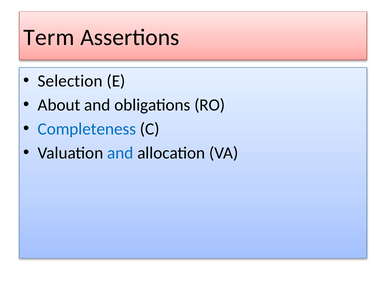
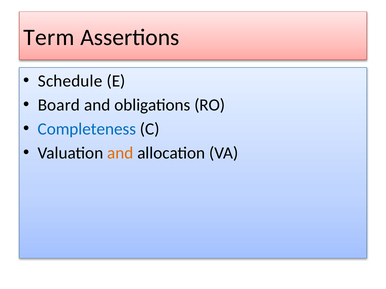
Selection: Selection -> Schedule
About: About -> Board
and at (120, 153) colour: blue -> orange
